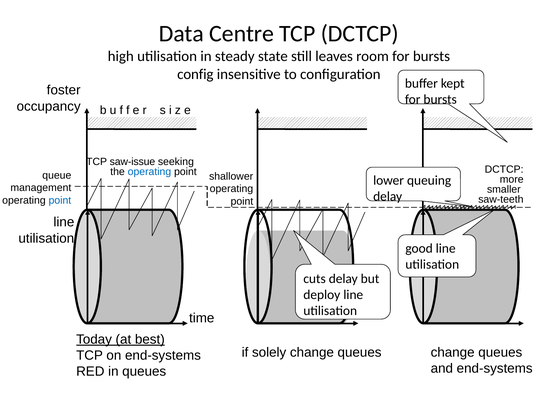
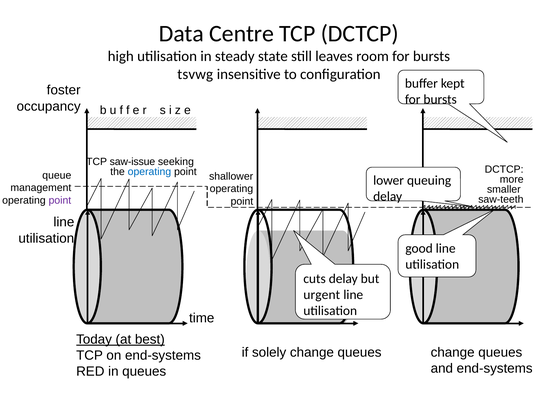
config: config -> tsvwg
point at (60, 200) colour: blue -> purple
deploy: deploy -> urgent
